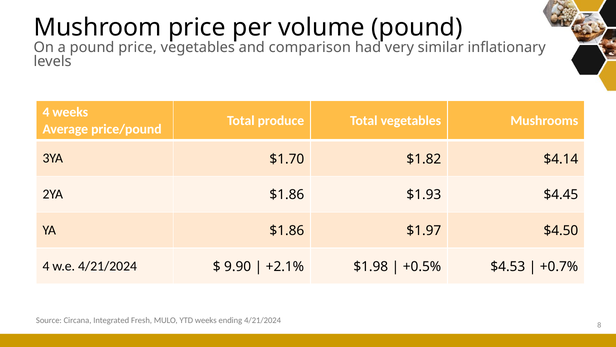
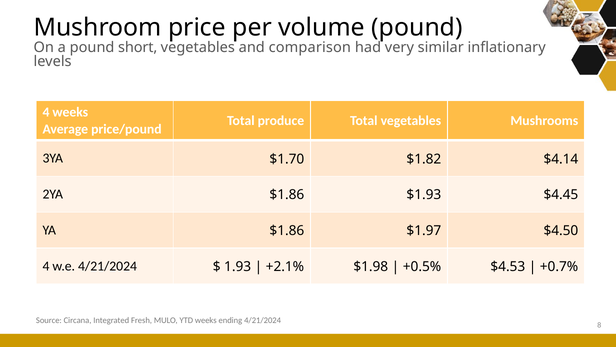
pound price: price -> short
9.90: 9.90 -> 1.93
